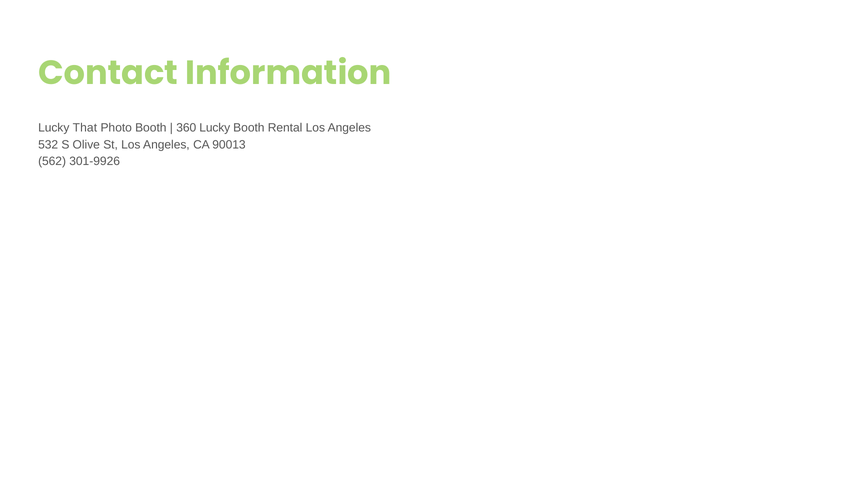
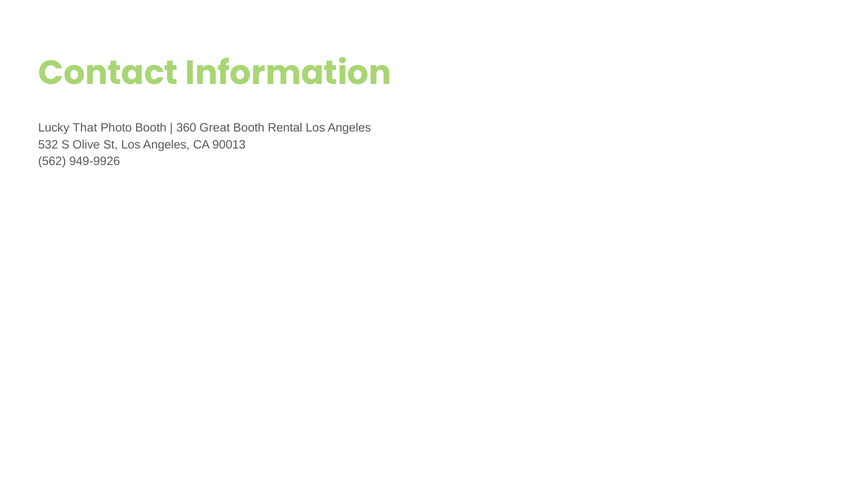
360 Lucky: Lucky -> Great
301-9926: 301-9926 -> 949-9926
